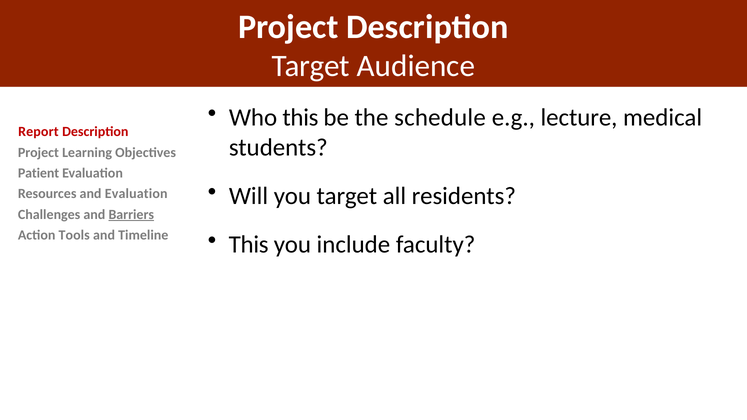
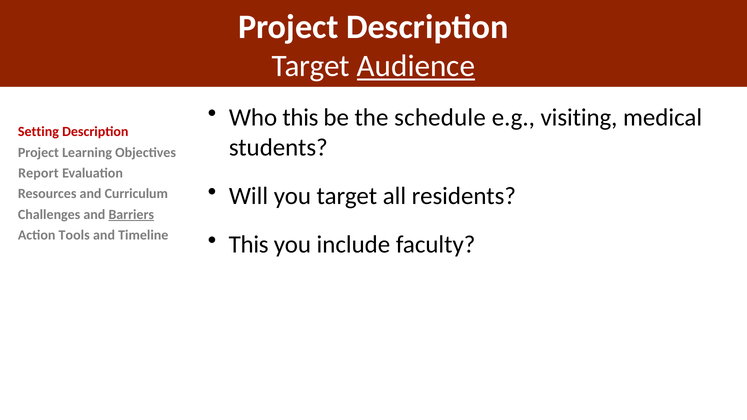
Audience underline: none -> present
lecture: lecture -> visiting
Report: Report -> Setting
Patient: Patient -> Report
and Evaluation: Evaluation -> Curriculum
